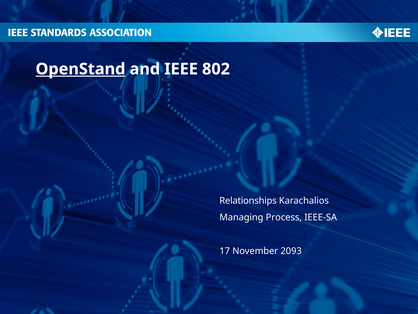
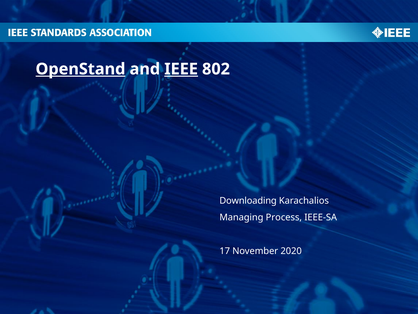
IEEE underline: none -> present
Relationships: Relationships -> Downloading
2093: 2093 -> 2020
